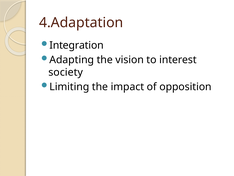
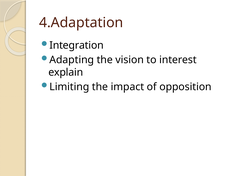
society: society -> explain
